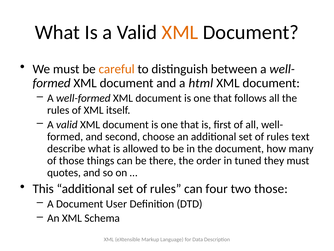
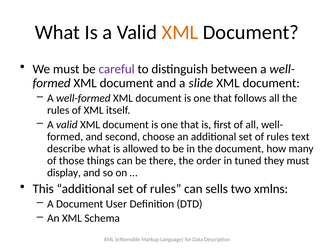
careful colour: orange -> purple
html: html -> slide
quotes: quotes -> display
four: four -> sells
two those: those -> xmlns
